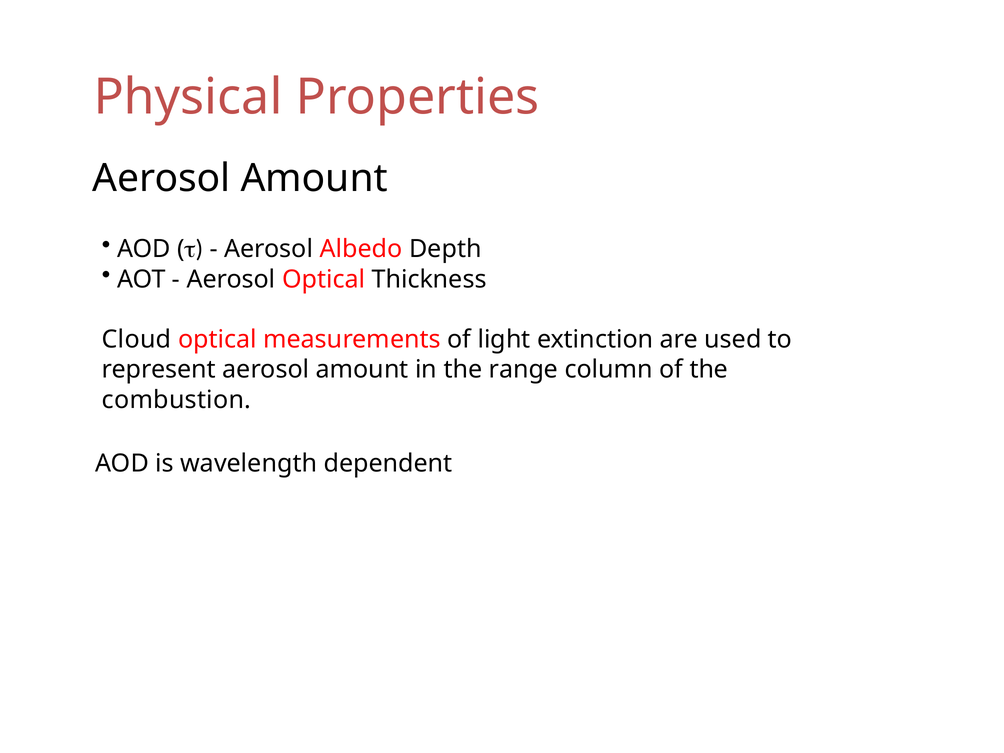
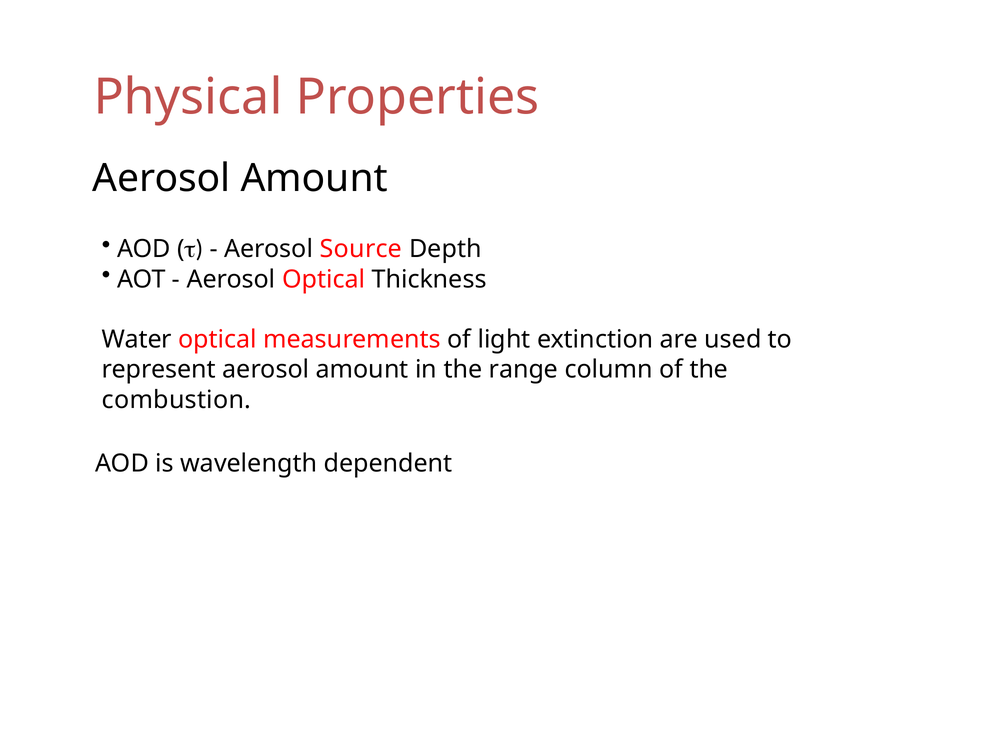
Albedo: Albedo -> Source
Cloud: Cloud -> Water
